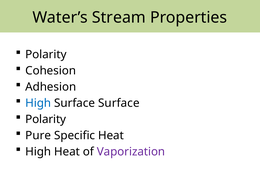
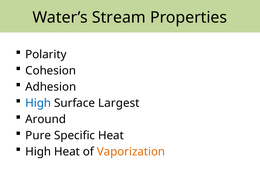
Surface Surface: Surface -> Largest
Polarity at (46, 119): Polarity -> Around
Vaporization colour: purple -> orange
